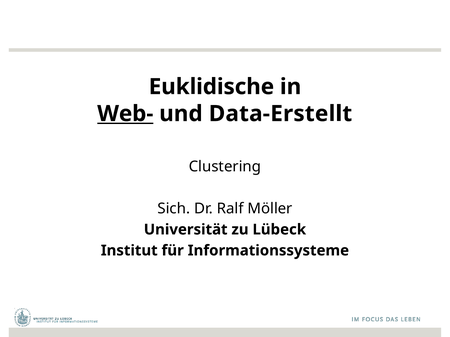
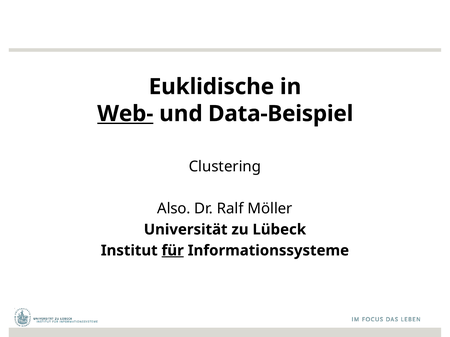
Data-Erstellt: Data-Erstellt -> Data-Beispiel
Sich: Sich -> Also
für underline: none -> present
